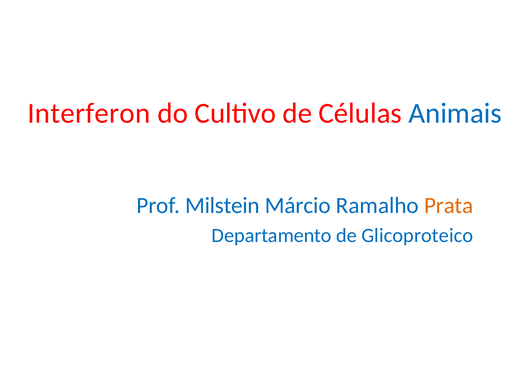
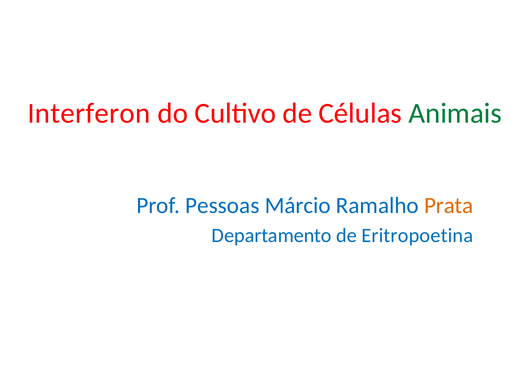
Animais colour: blue -> green
Milstein: Milstein -> Pessoas
Glicoproteico: Glicoproteico -> Eritropoetina
